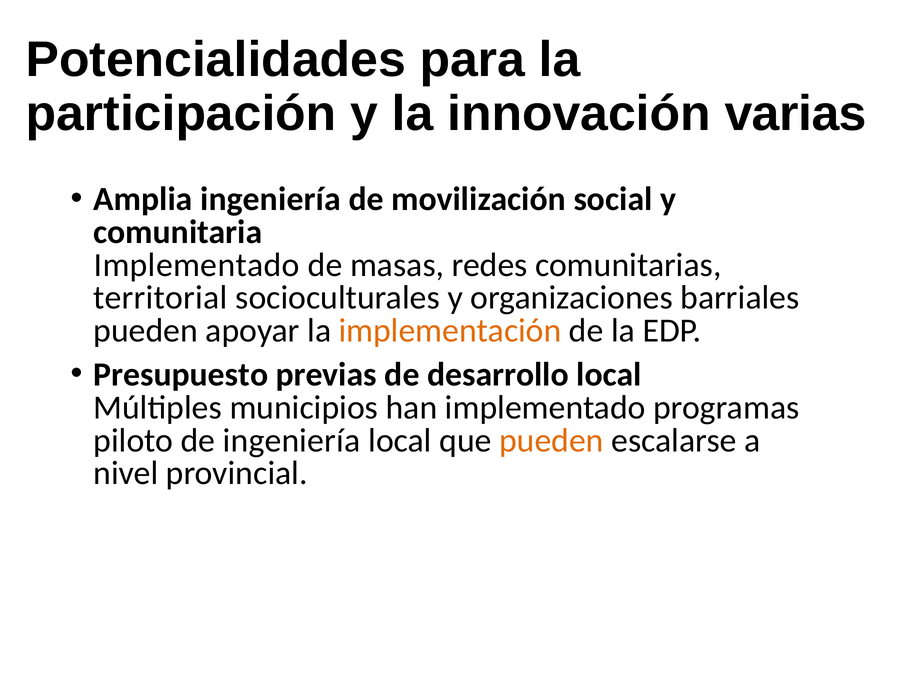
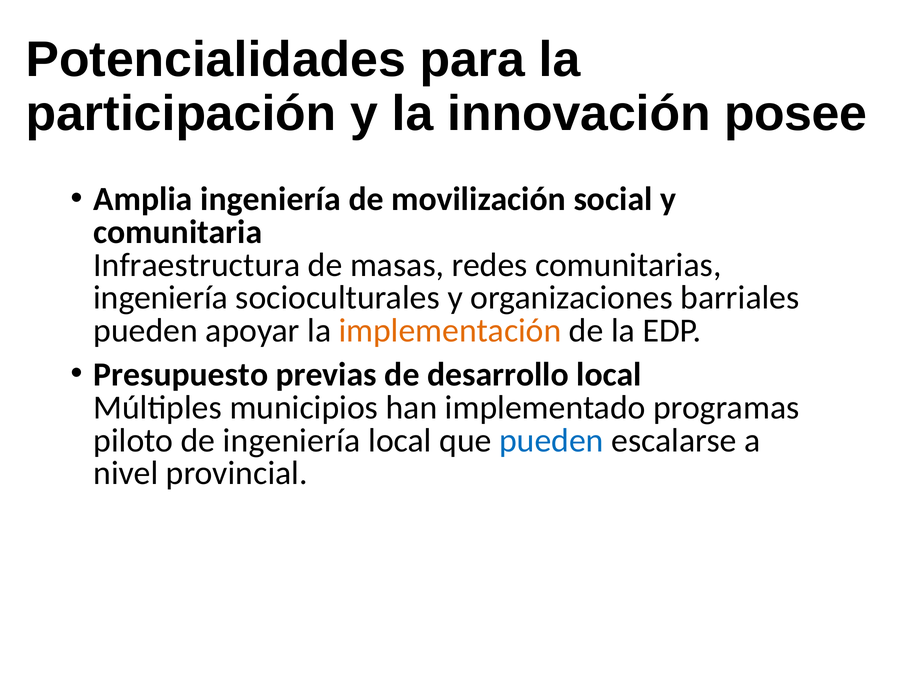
varias: varias -> posee
Implementado at (197, 265): Implementado -> Infraestructura
territorial at (160, 298): territorial -> ingeniería
pueden at (551, 440) colour: orange -> blue
